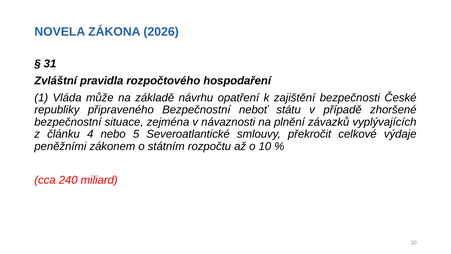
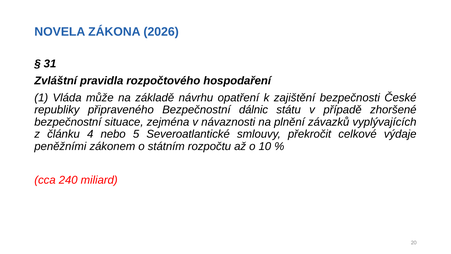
neboť: neboť -> dálnic
